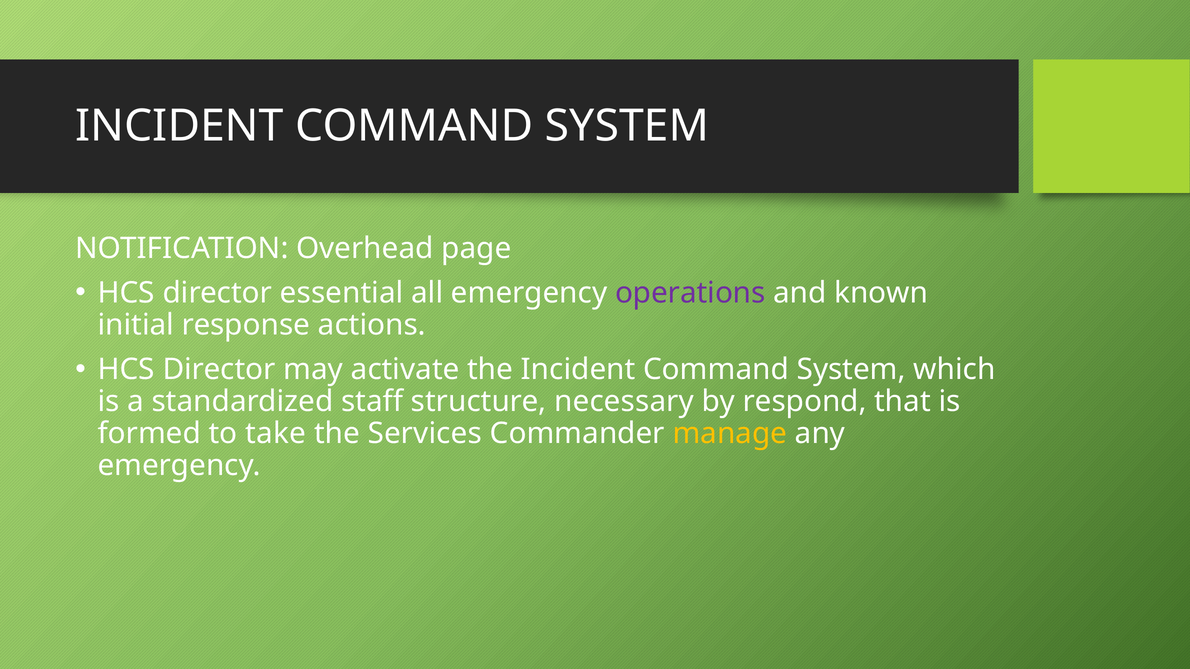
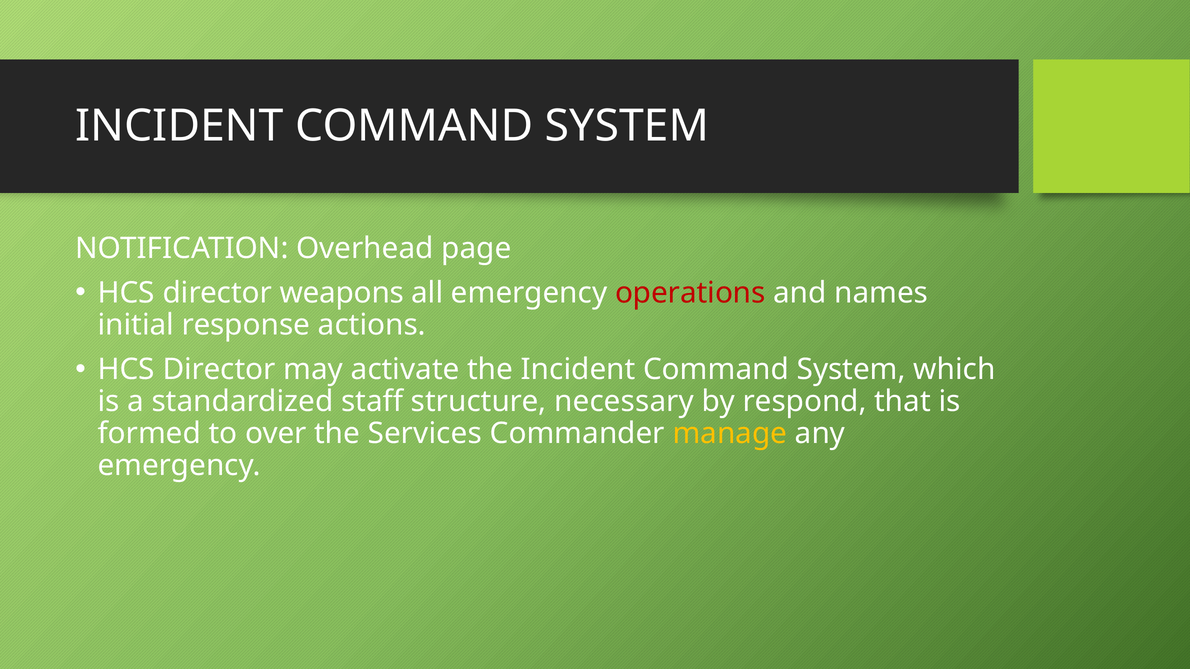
essential: essential -> weapons
operations colour: purple -> red
known: known -> names
take: take -> over
